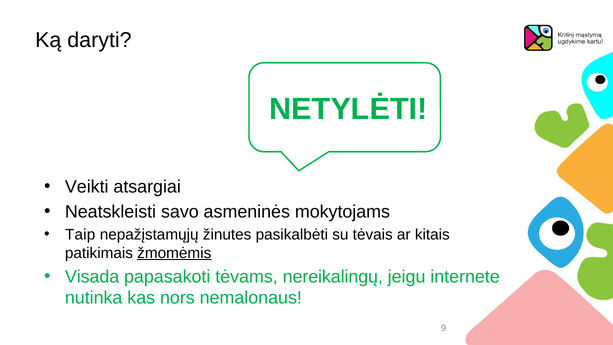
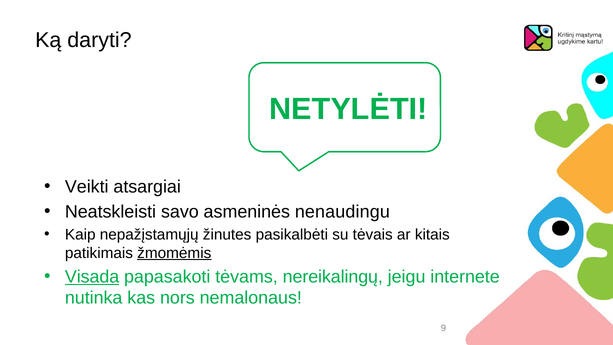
mokytojams: mokytojams -> nenaudingu
Taip: Taip -> Kaip
Visada underline: none -> present
